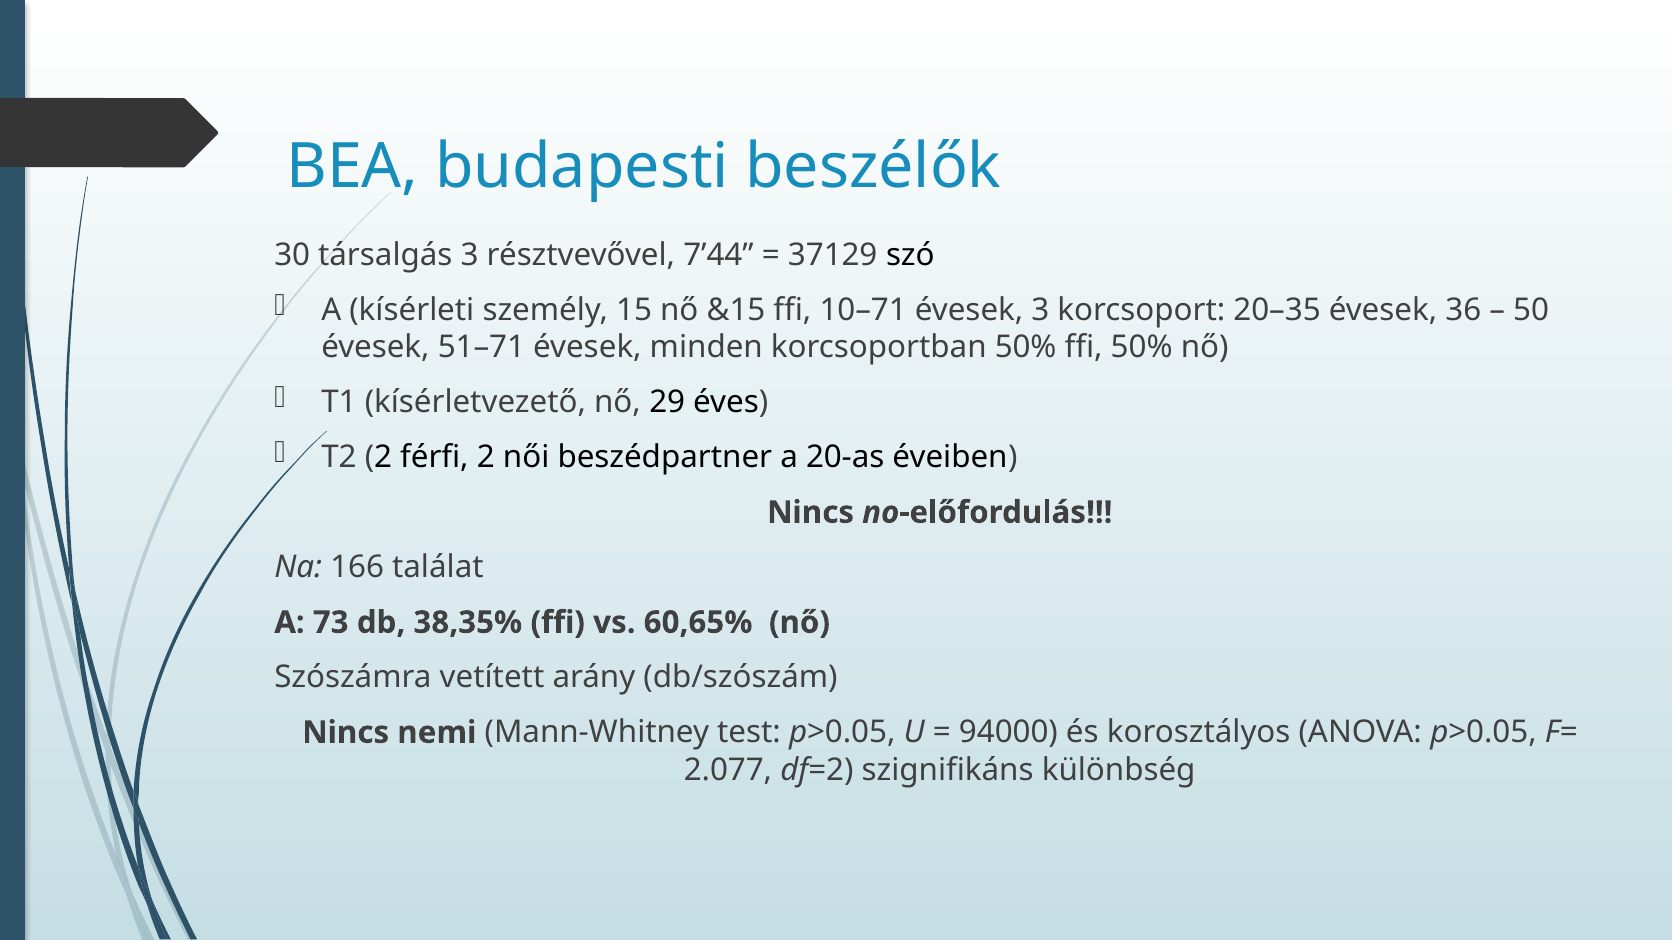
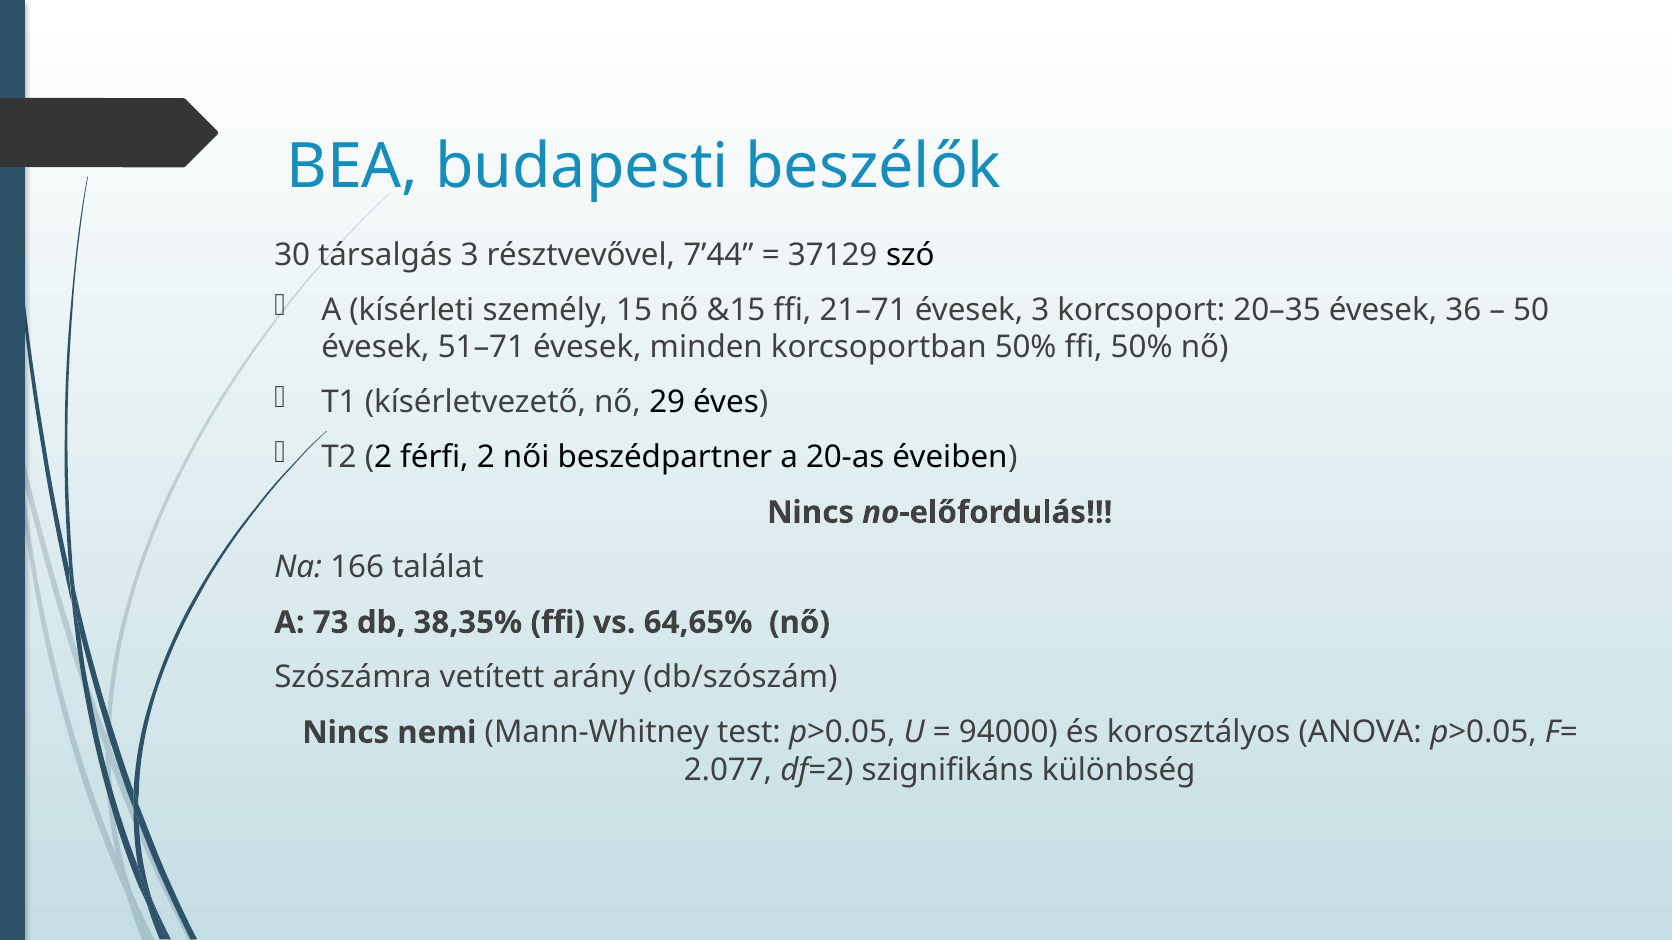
10–71: 10–71 -> 21–71
60,65%: 60,65% -> 64,65%
